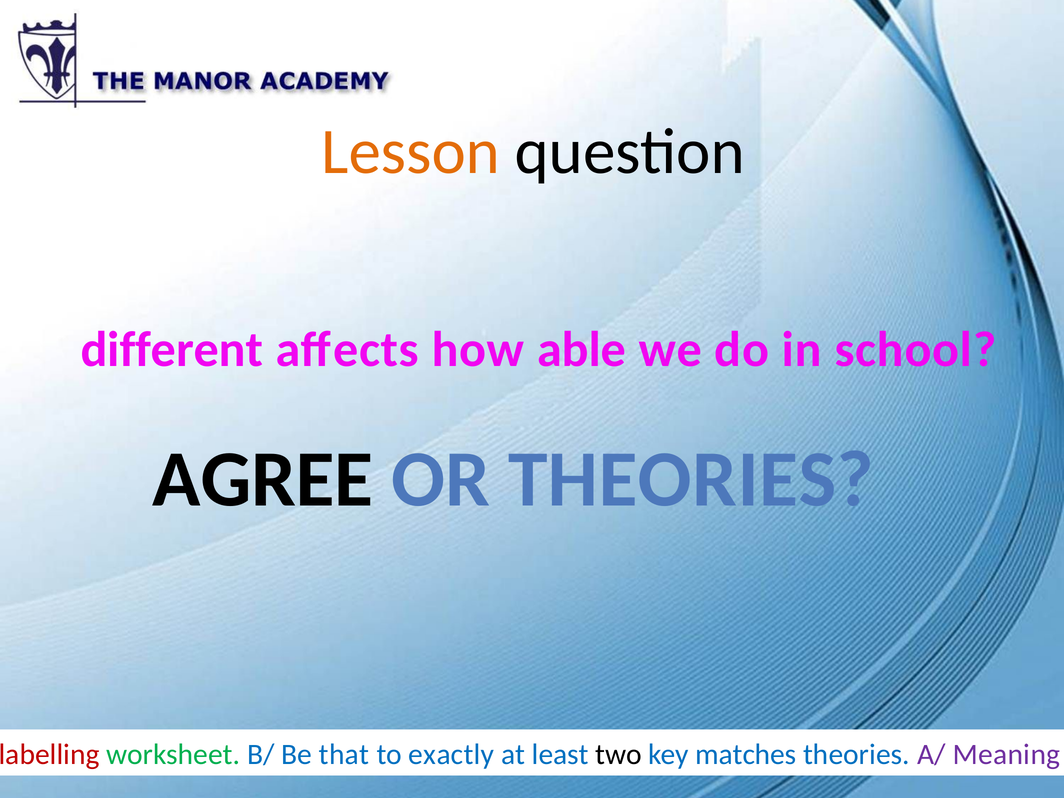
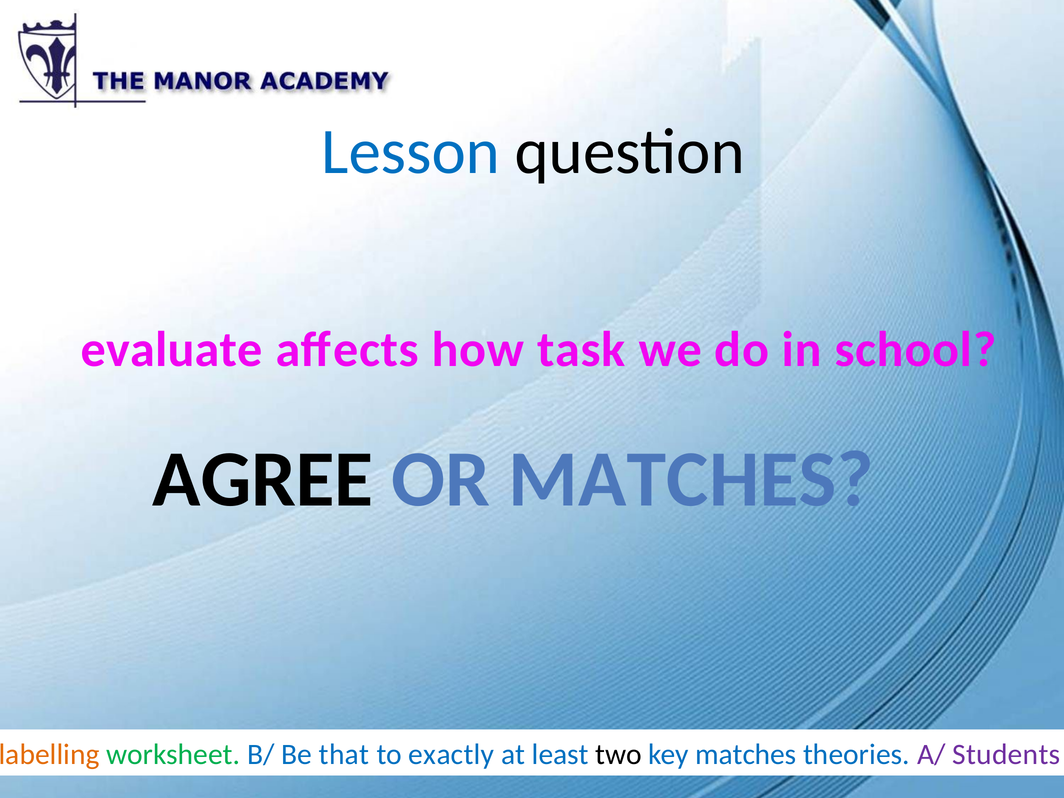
Lesson colour: orange -> blue
different at (172, 350): different -> evaluate
able: able -> task
OR THEORIES: THEORIES -> MATCHES
labelling at (49, 755) colour: red -> orange
Meaning: Meaning -> Students
